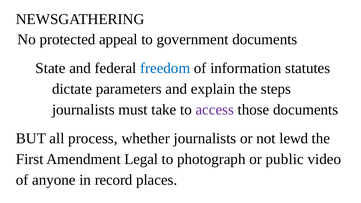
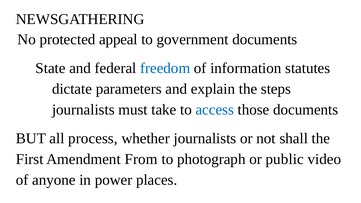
access colour: purple -> blue
lewd: lewd -> shall
Legal: Legal -> From
record: record -> power
